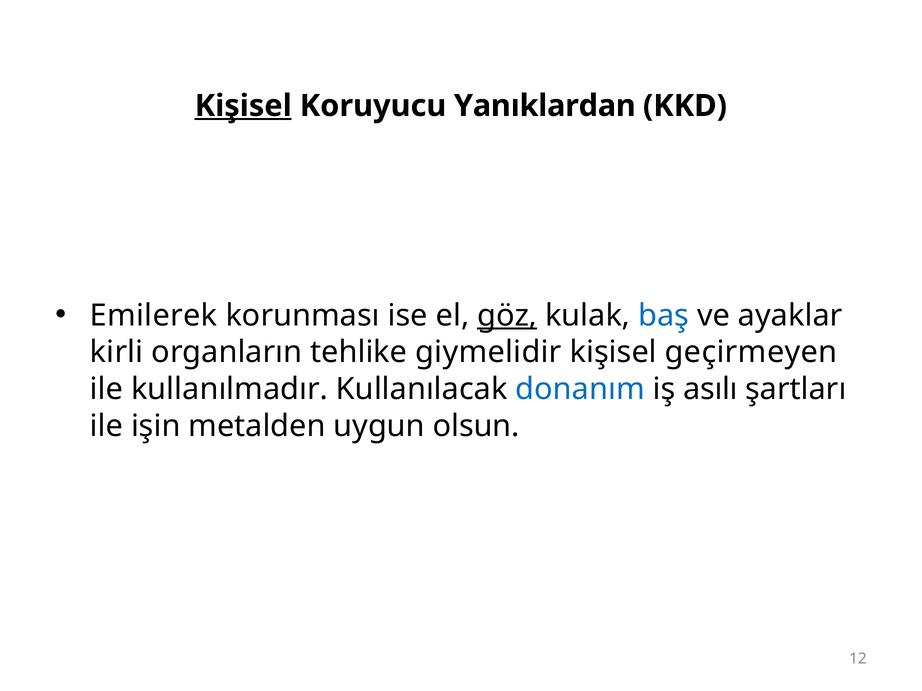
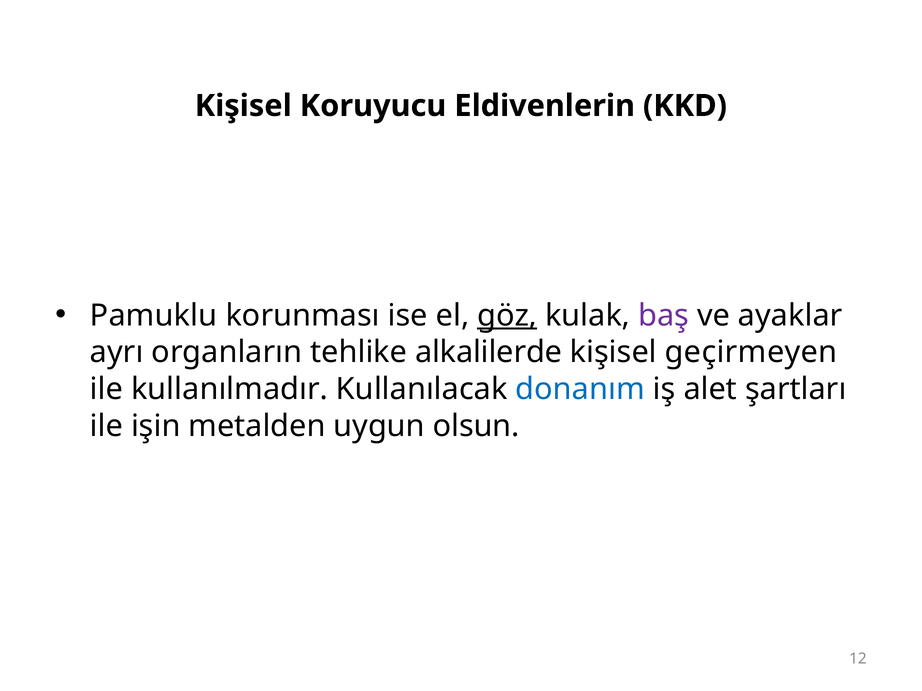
Kişisel at (243, 106) underline: present -> none
Yanıklardan: Yanıklardan -> Eldivenlerin
Emilerek: Emilerek -> Pamuklu
baş colour: blue -> purple
kirli: kirli -> ayrı
giymelidir: giymelidir -> alkalilerde
asılı: asılı -> alet
